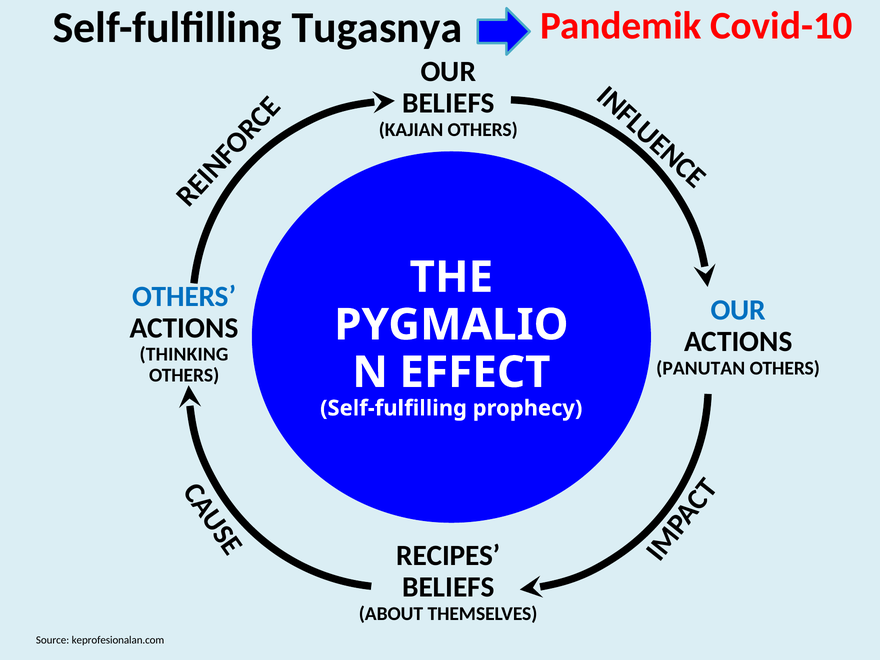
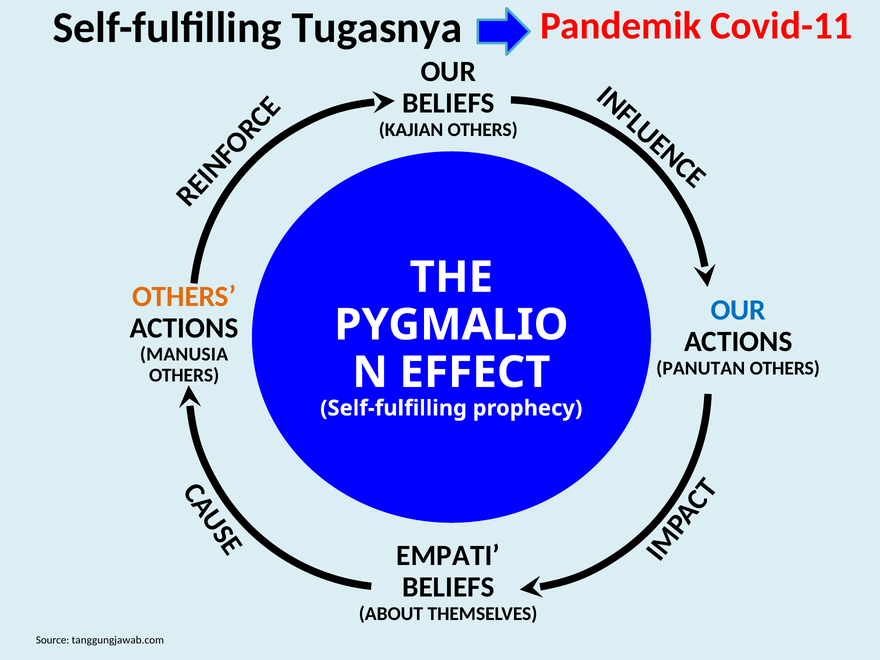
Covid-10: Covid-10 -> Covid-11
OTHERS at (184, 296) colour: blue -> orange
THINKING: THINKING -> MANUSIA
RECIPES: RECIPES -> EMPATI
keprofesionalan.com: keprofesionalan.com -> tanggungjawab.com
